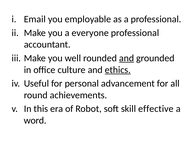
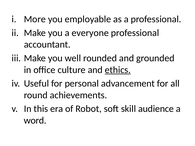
Email: Email -> More
and at (127, 58) underline: present -> none
effective: effective -> audience
